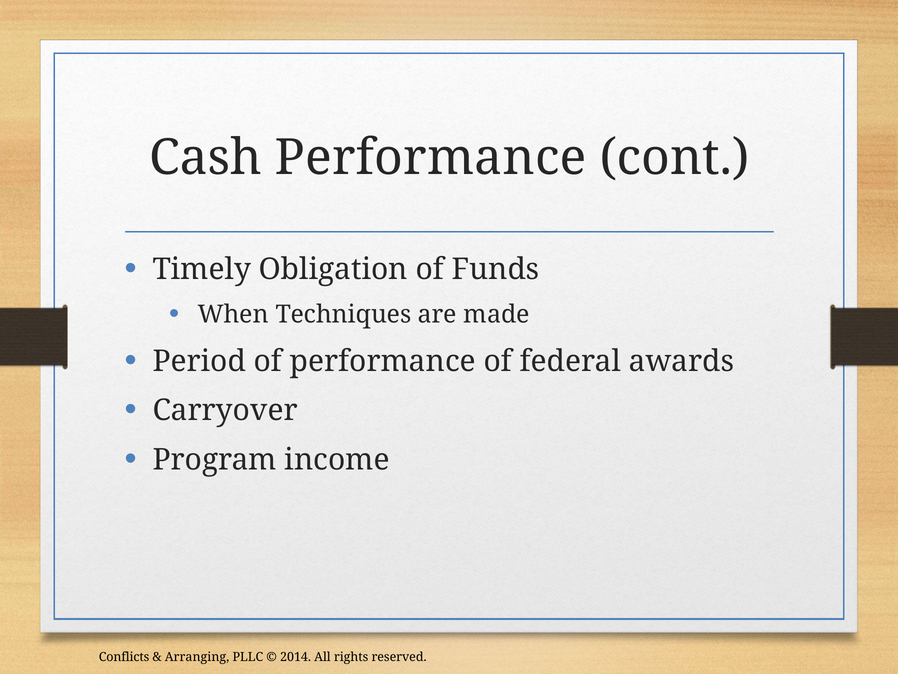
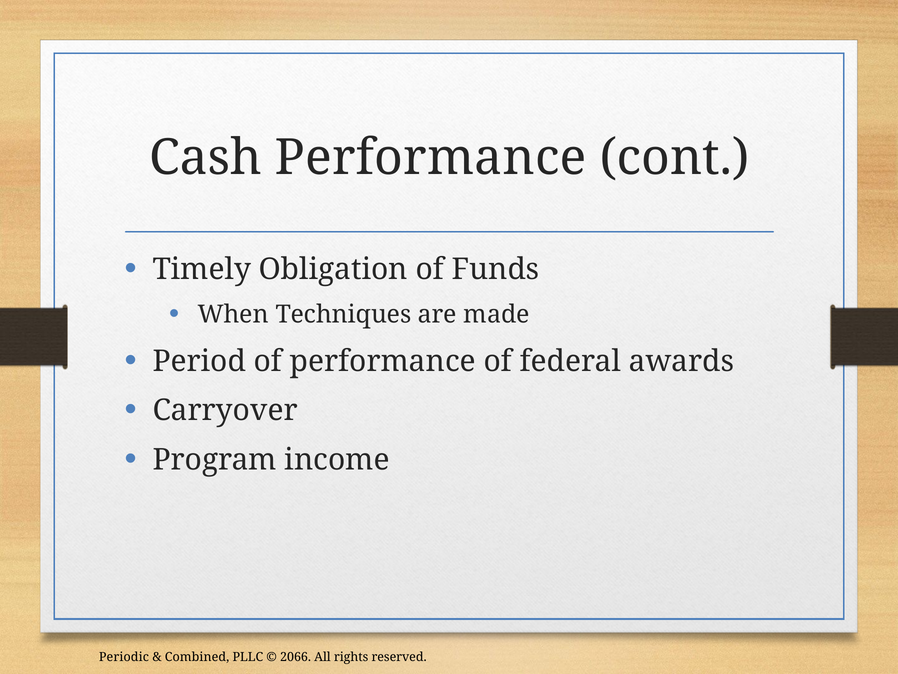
Conflicts: Conflicts -> Periodic
Arranging: Arranging -> Combined
2014: 2014 -> 2066
